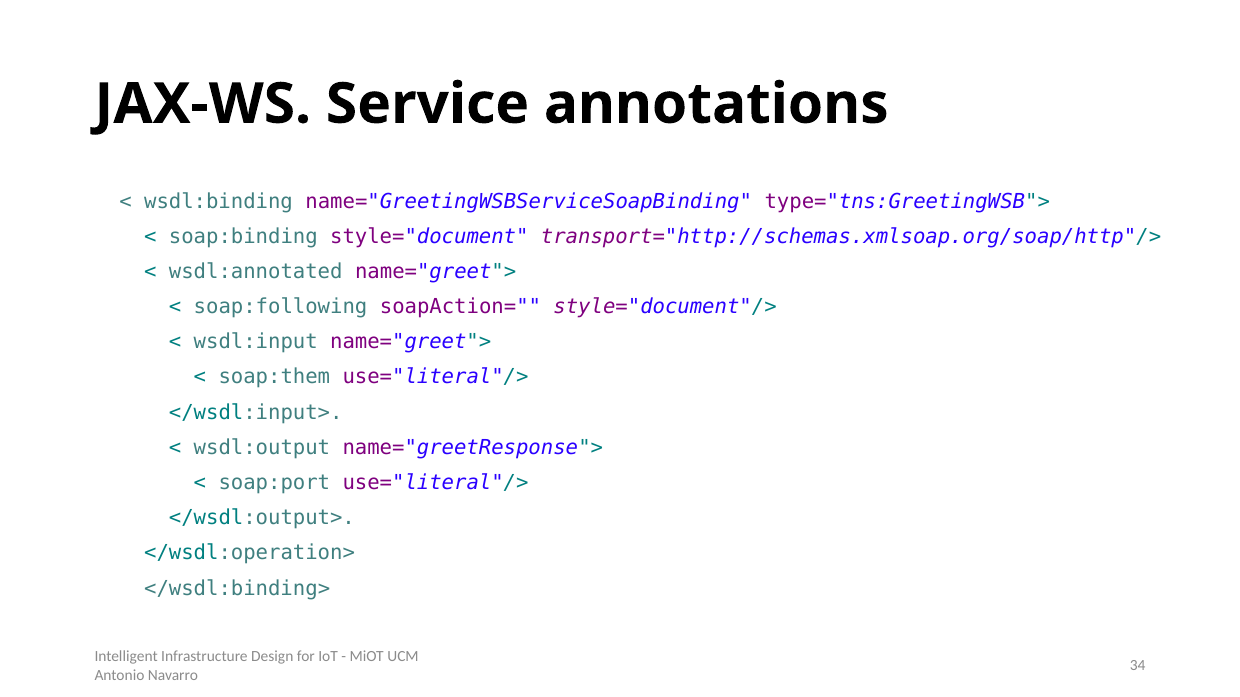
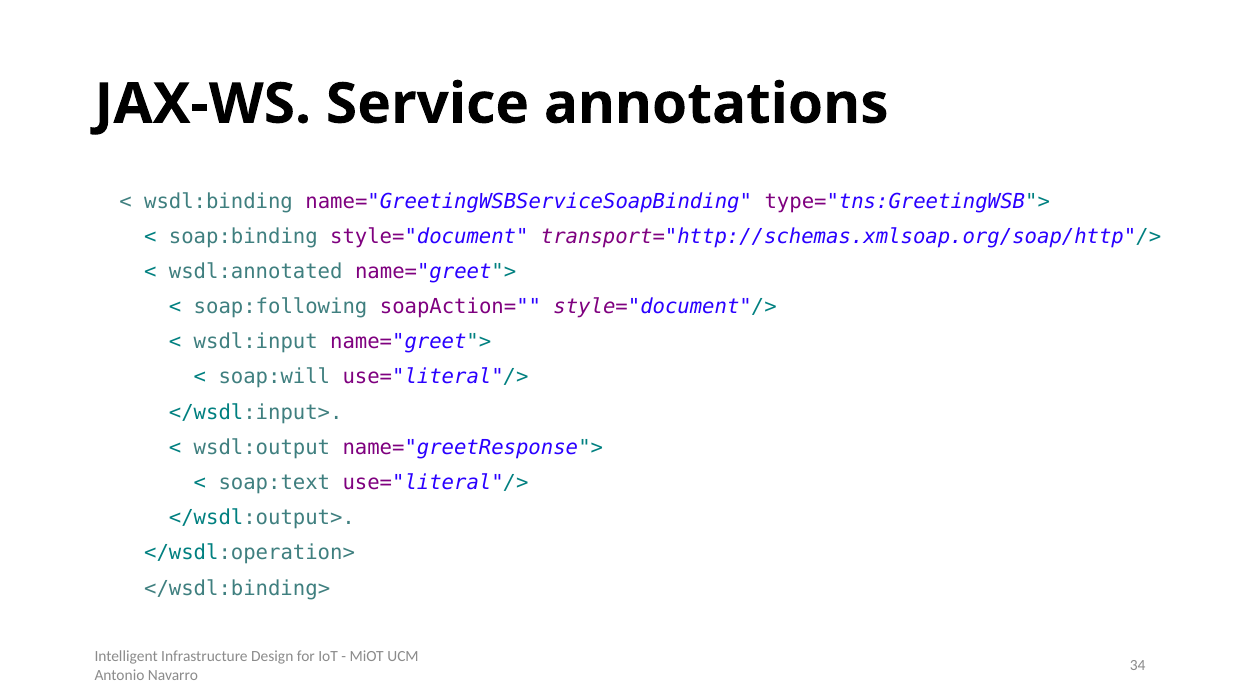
soap:them: soap:them -> soap:will
soap:port: soap:port -> soap:text
